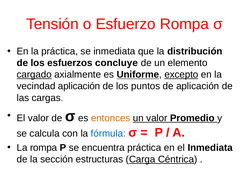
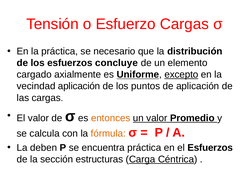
Esfuerzo Rompa: Rompa -> Cargas
se inmediata: inmediata -> necesario
cargado underline: present -> none
fórmula colour: blue -> orange
La rompa: rompa -> deben
el Inmediata: Inmediata -> Esfuerzos
